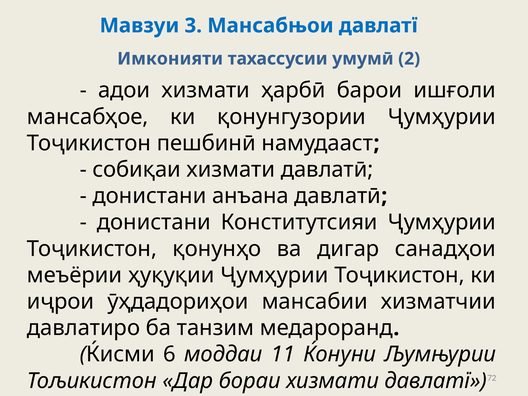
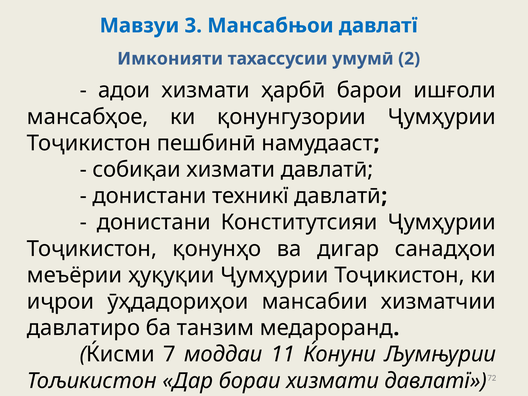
анъана: анъана -> техникї
6: 6 -> 7
